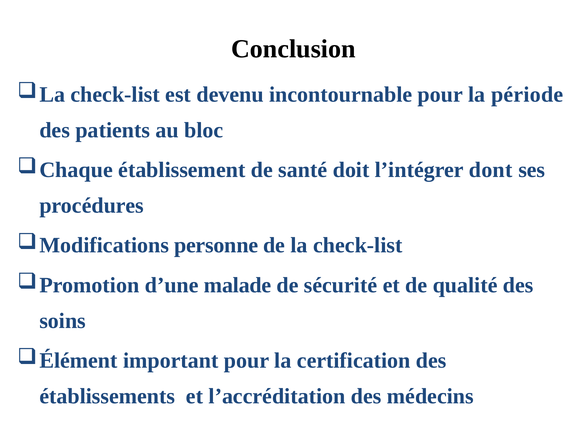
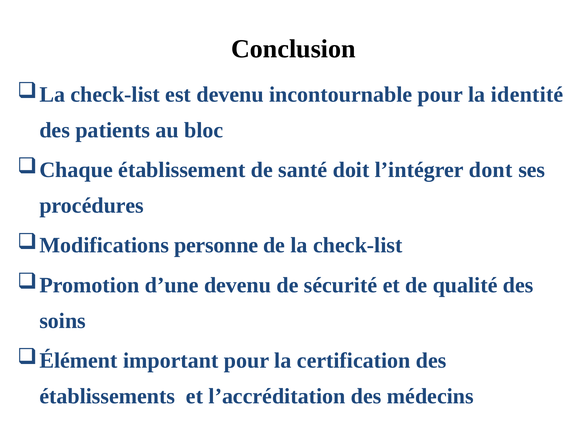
période: période -> identité
d’une malade: malade -> devenu
